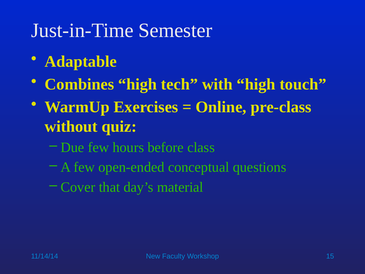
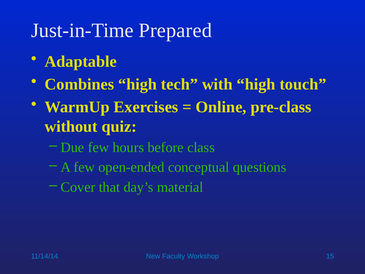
Semester: Semester -> Prepared
